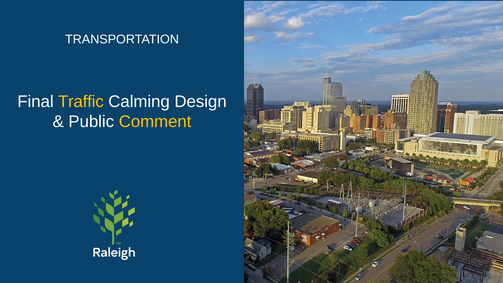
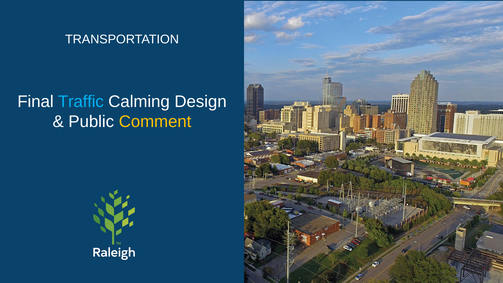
Traffic colour: yellow -> light blue
